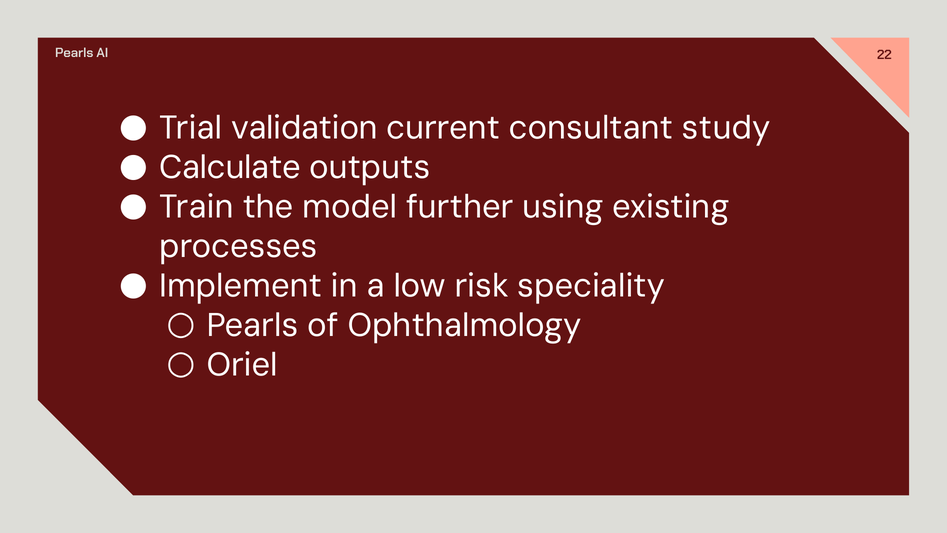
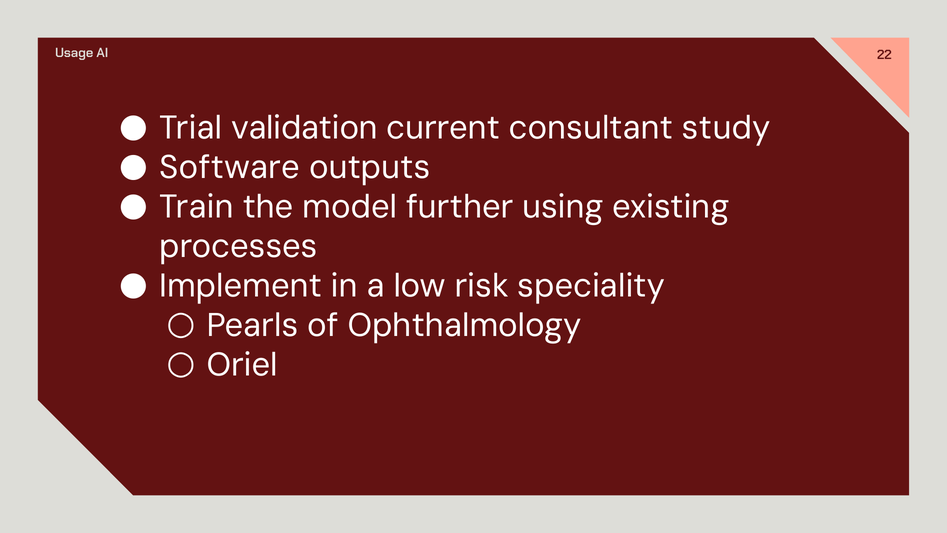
Pearls at (74, 53): Pearls -> Usage
Calculate: Calculate -> Software
